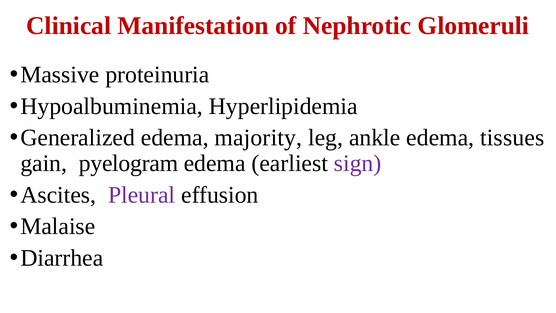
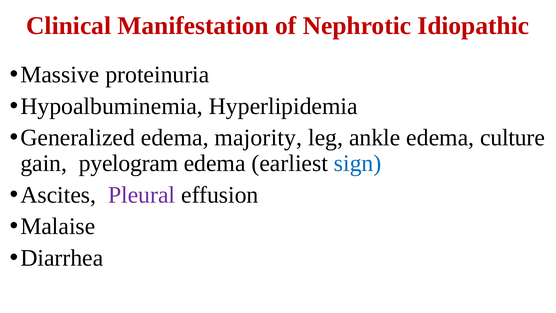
Glomeruli: Glomeruli -> Idiopathic
tissues: tissues -> culture
sign colour: purple -> blue
